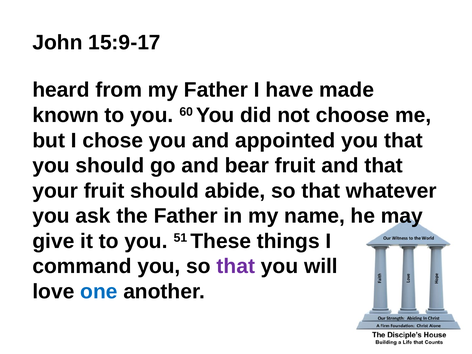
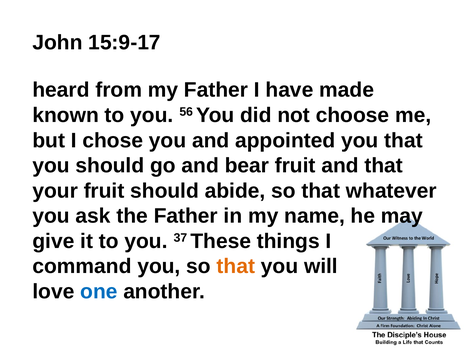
60: 60 -> 56
51: 51 -> 37
that at (236, 266) colour: purple -> orange
